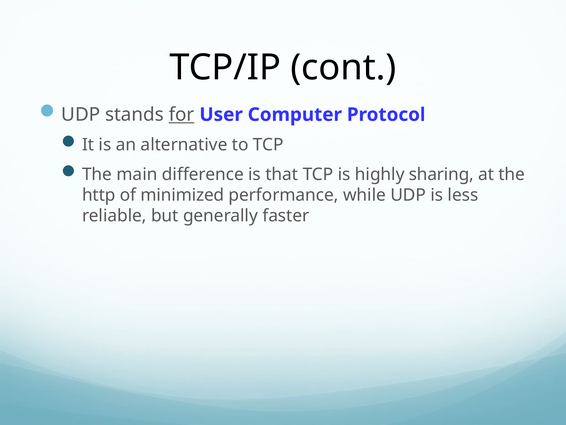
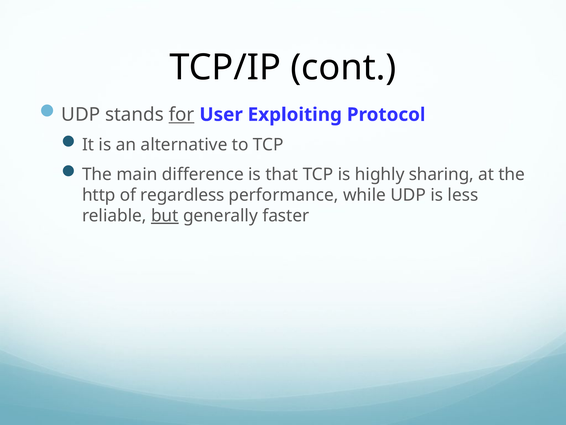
Computer: Computer -> Exploiting
minimized: minimized -> regardless
but underline: none -> present
